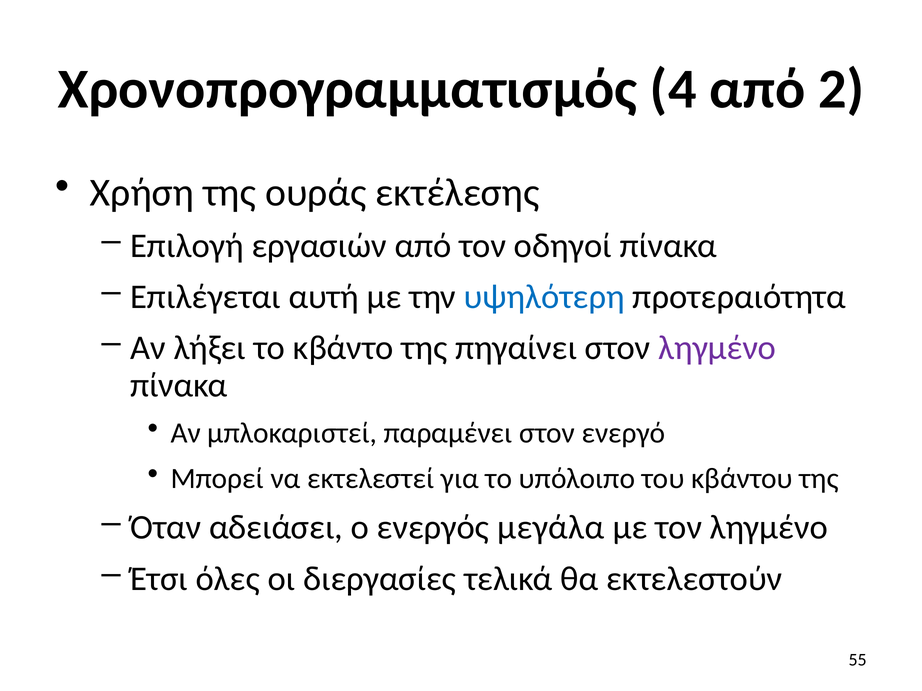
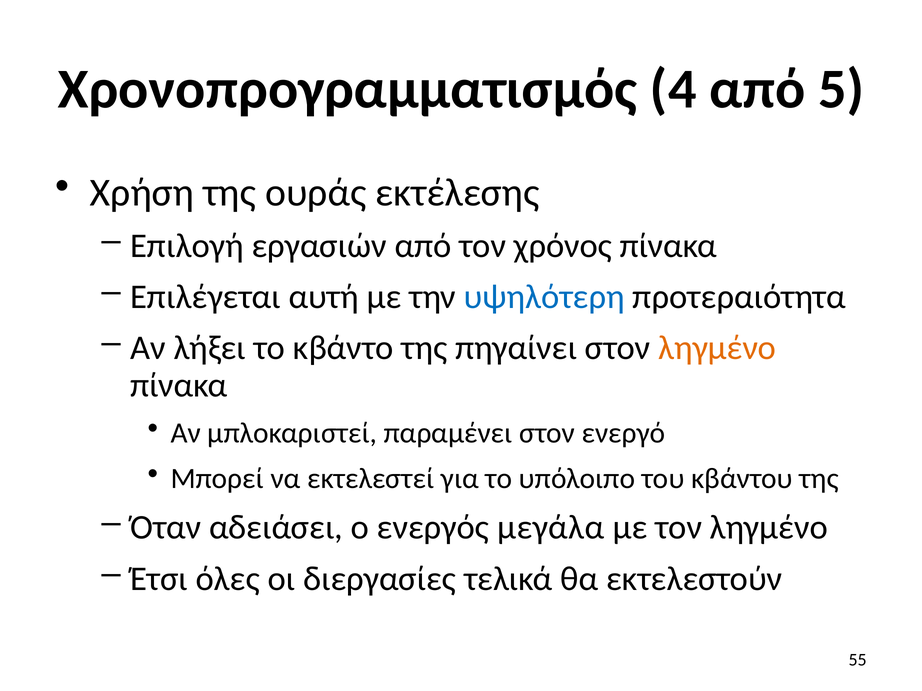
2: 2 -> 5
οδηγοί: οδηγοί -> χρόνος
ληγμένο at (717, 348) colour: purple -> orange
